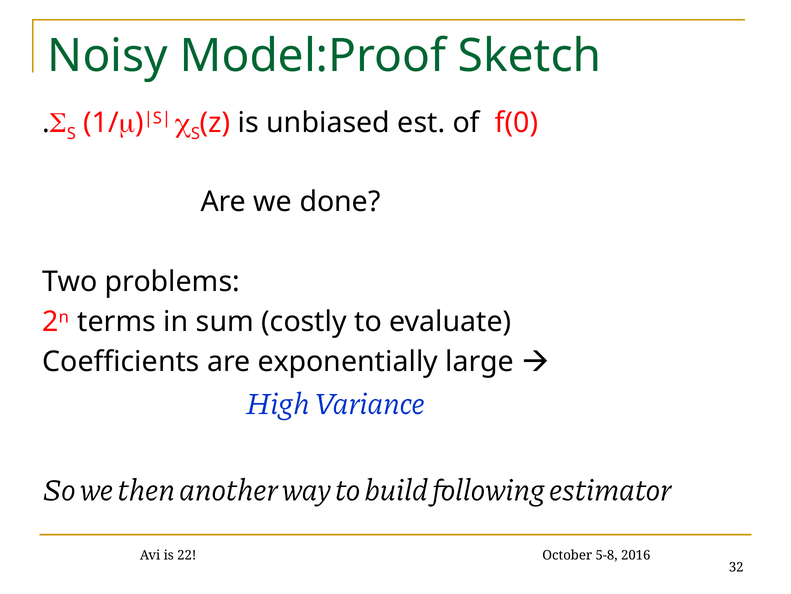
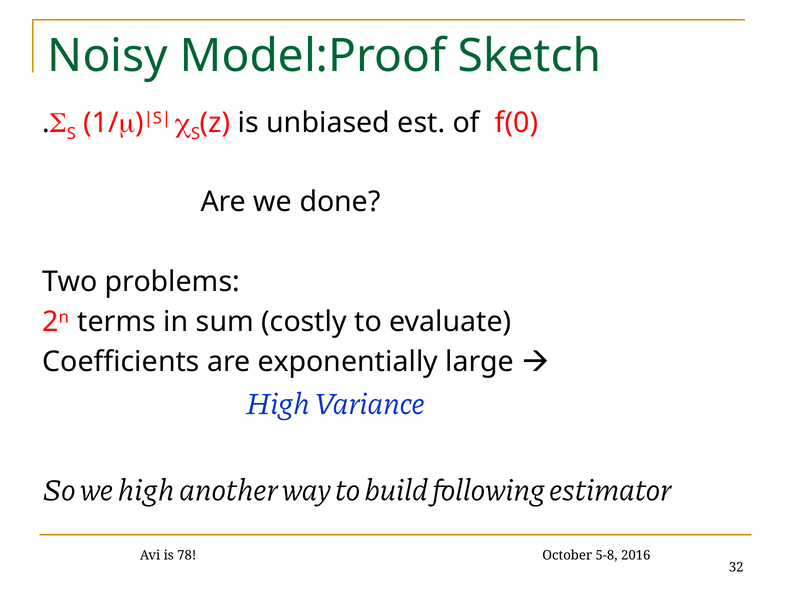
we then: then -> high
22: 22 -> 78
